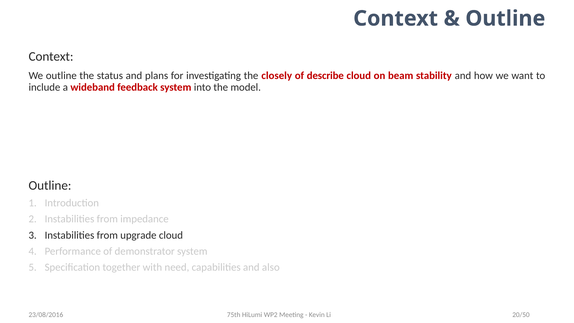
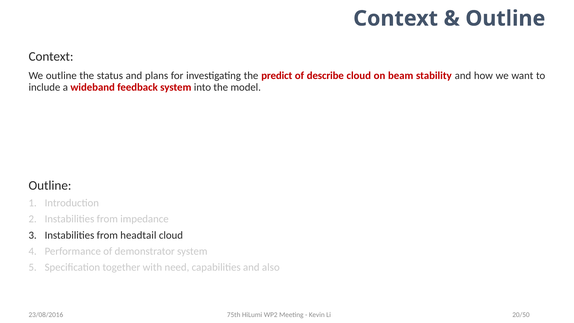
closely: closely -> predict
upgrade: upgrade -> headtail
